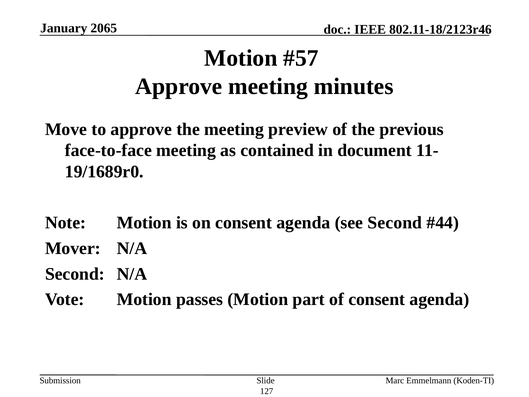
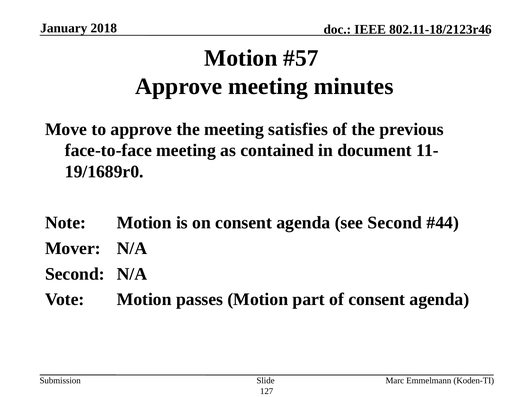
2065: 2065 -> 2018
preview: preview -> satisfies
